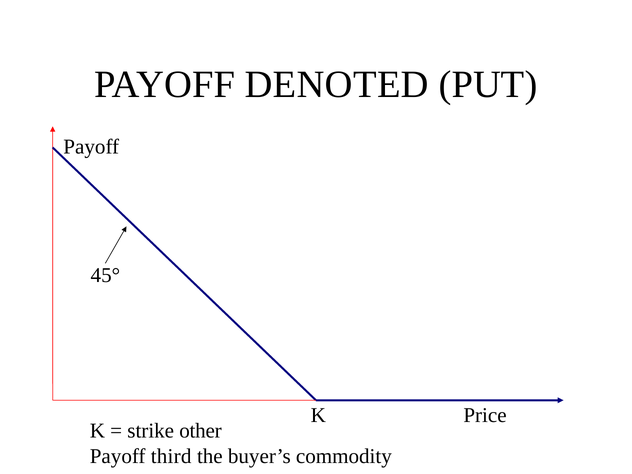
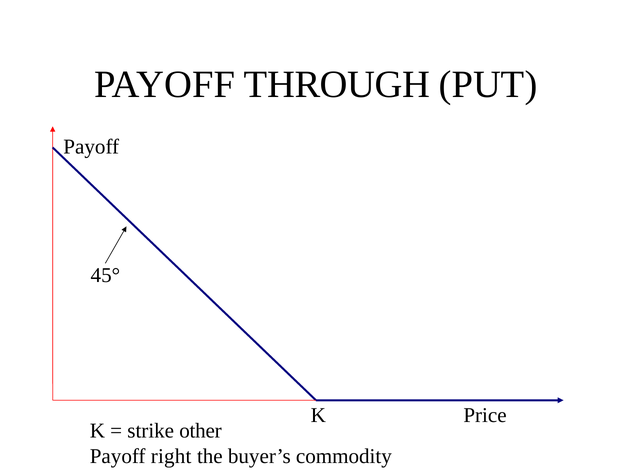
DENOTED: DENOTED -> THROUGH
third: third -> right
